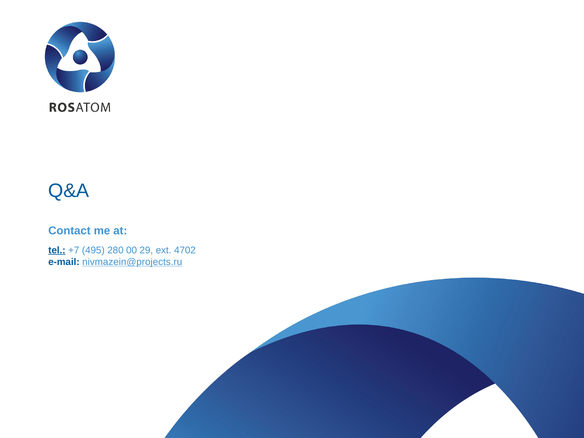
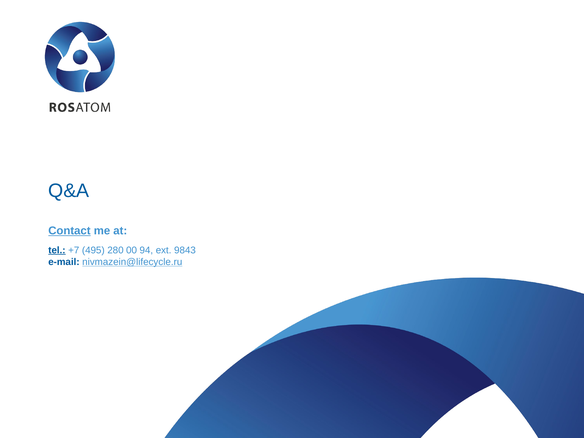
Contact underline: none -> present
29: 29 -> 94
4702: 4702 -> 9843
nivmazein@projects.ru: nivmazein@projects.ru -> nivmazein@lifecycle.ru
